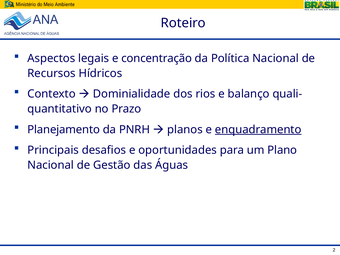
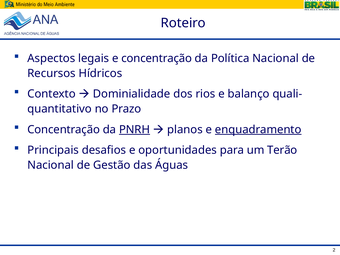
Planejamento at (64, 130): Planejamento -> Concentração
PNRH underline: none -> present
Plano: Plano -> Terão
